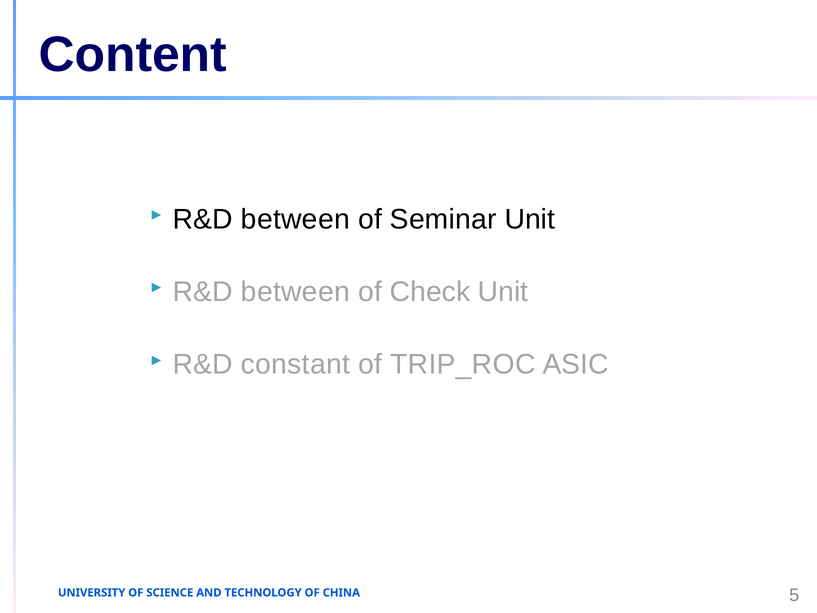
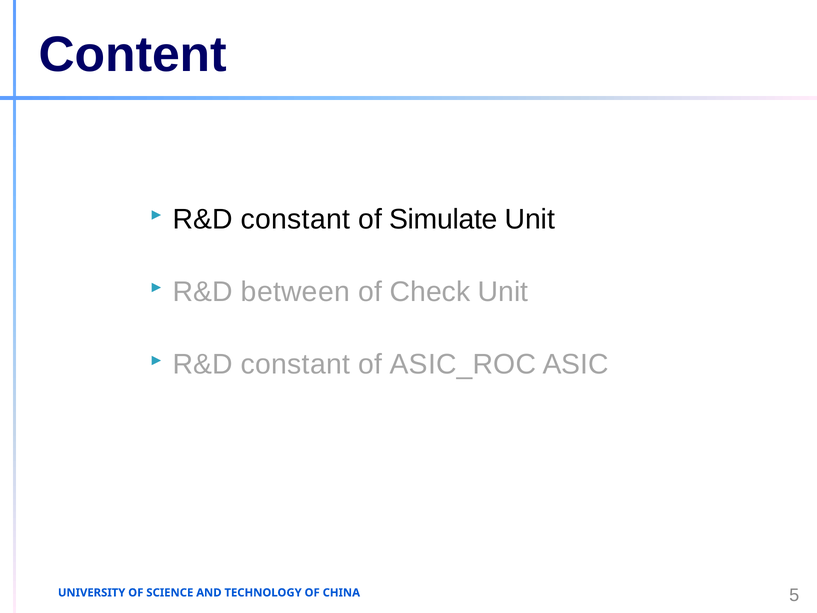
between at (295, 219): between -> constant
Seminar: Seminar -> Simulate
TRIP_ROC: TRIP_ROC -> ASIC_ROC
